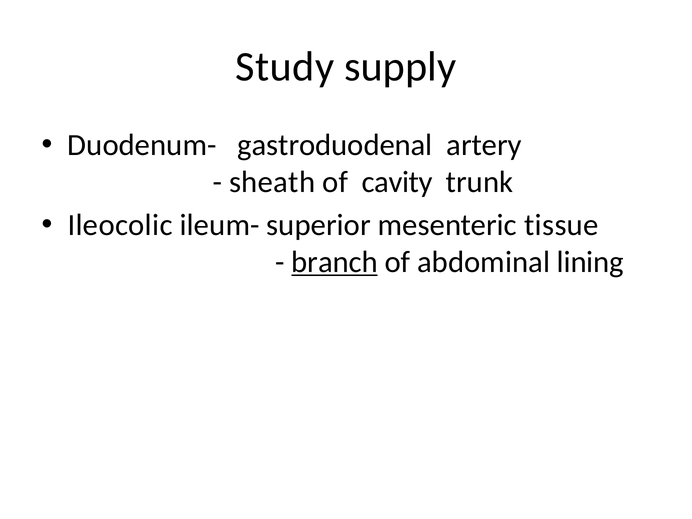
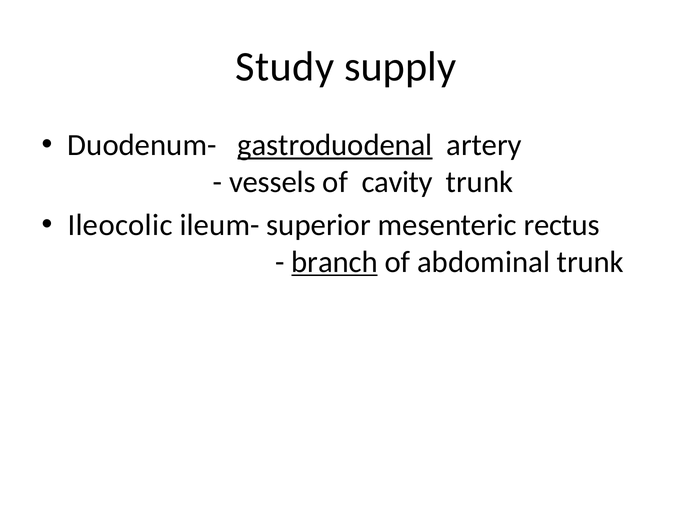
gastroduodenal underline: none -> present
sheath: sheath -> vessels
tissue: tissue -> rectus
abdominal lining: lining -> trunk
